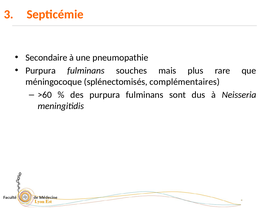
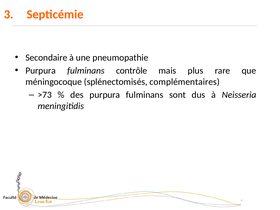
souches: souches -> contrôle
>60: >60 -> >73
